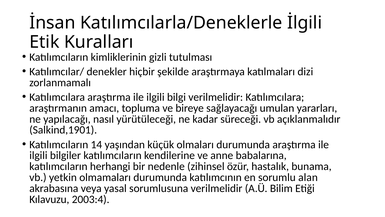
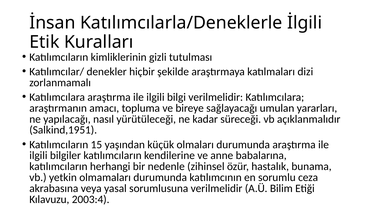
Salkind,1901: Salkind,1901 -> Salkind,1951
14: 14 -> 15
alan: alan -> ceza
